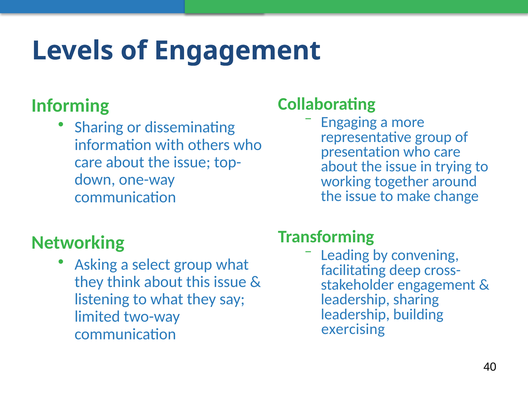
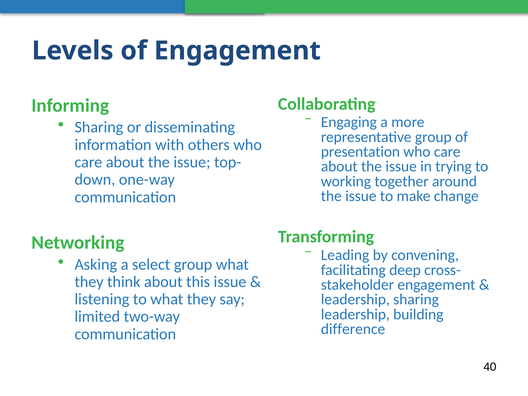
exercising: exercising -> difference
